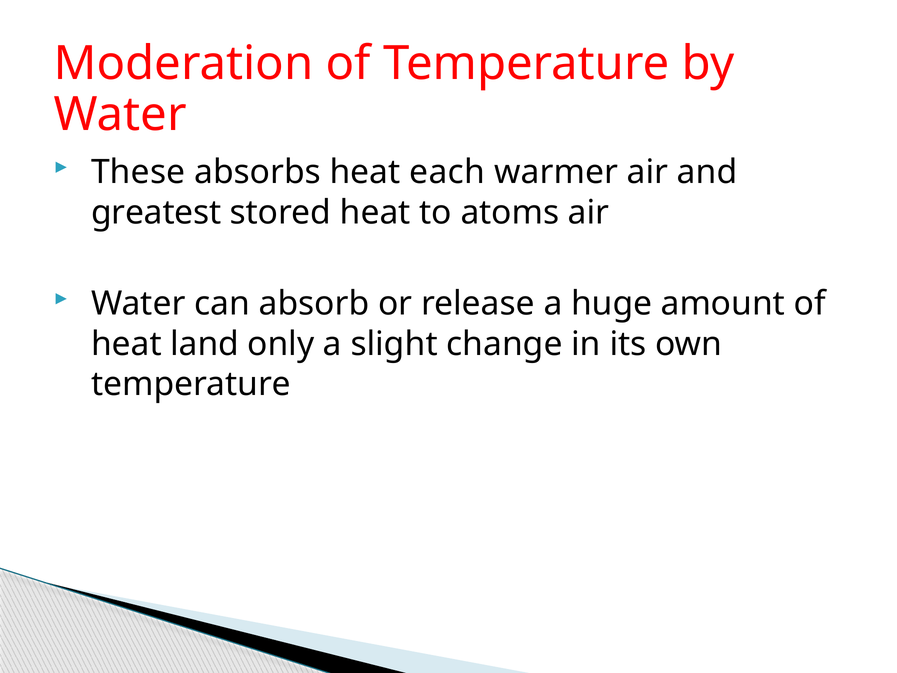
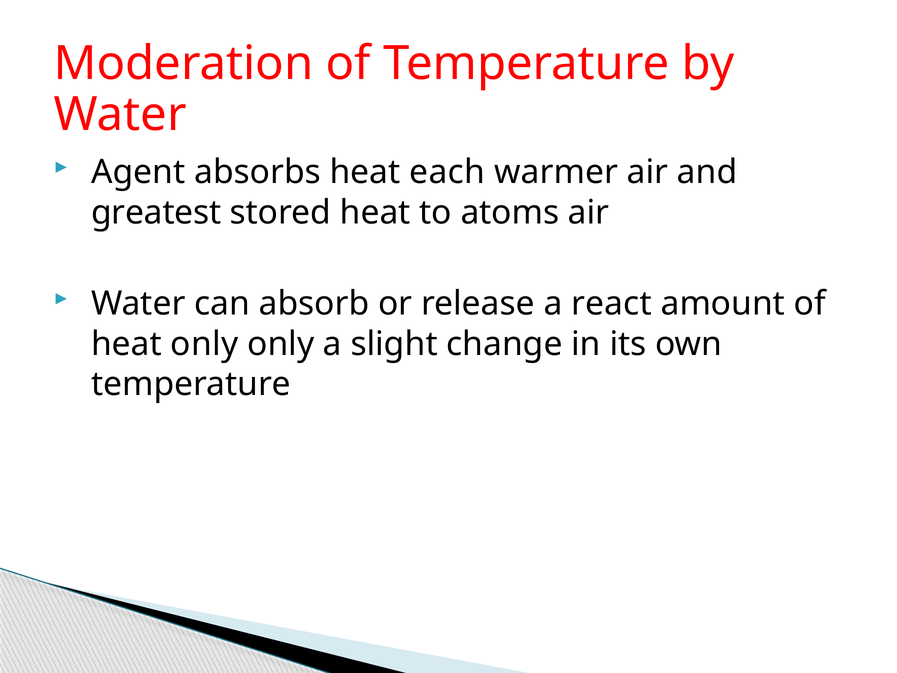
These: These -> Agent
huge: huge -> react
heat land: land -> only
